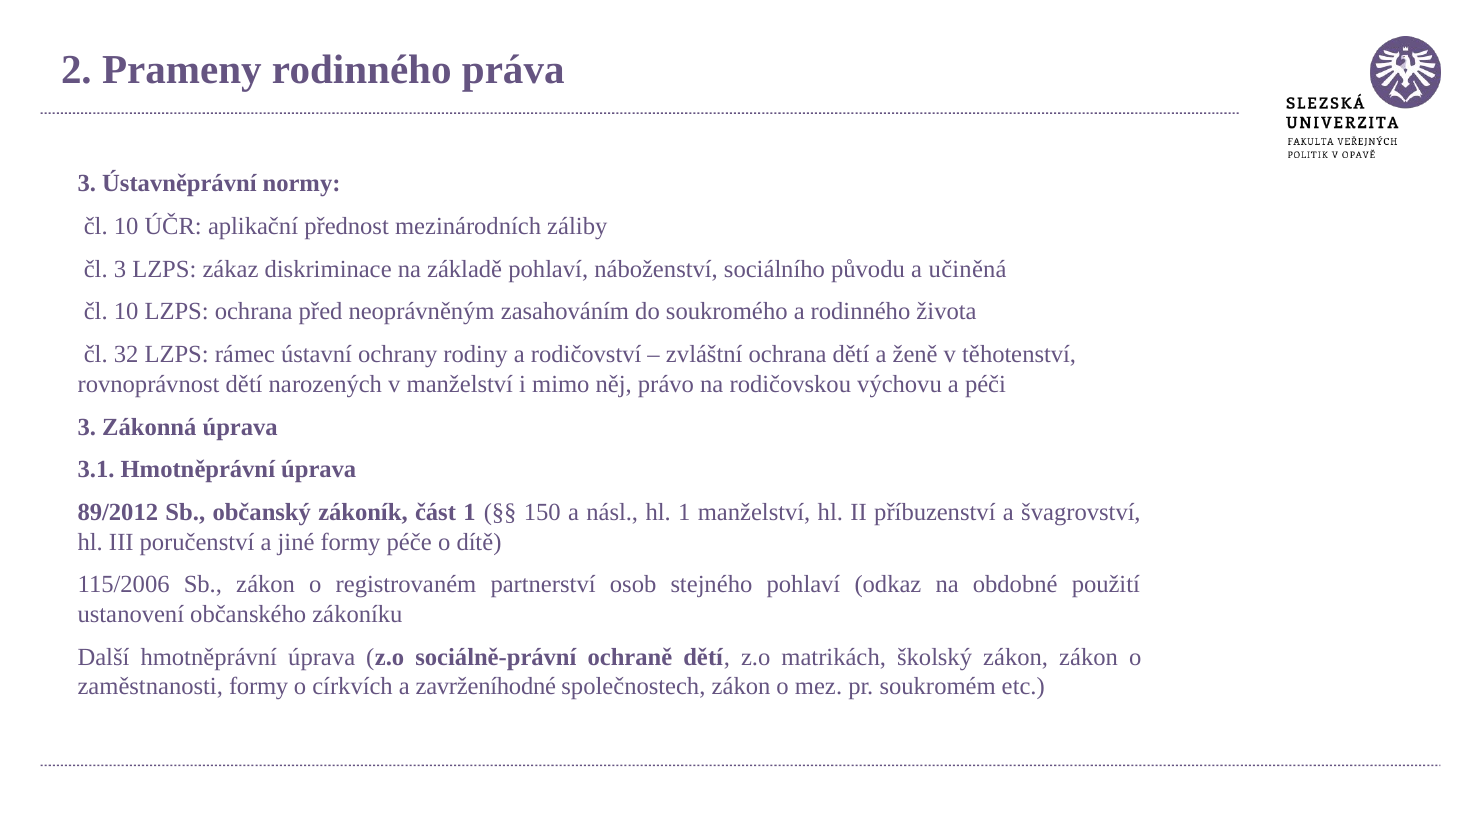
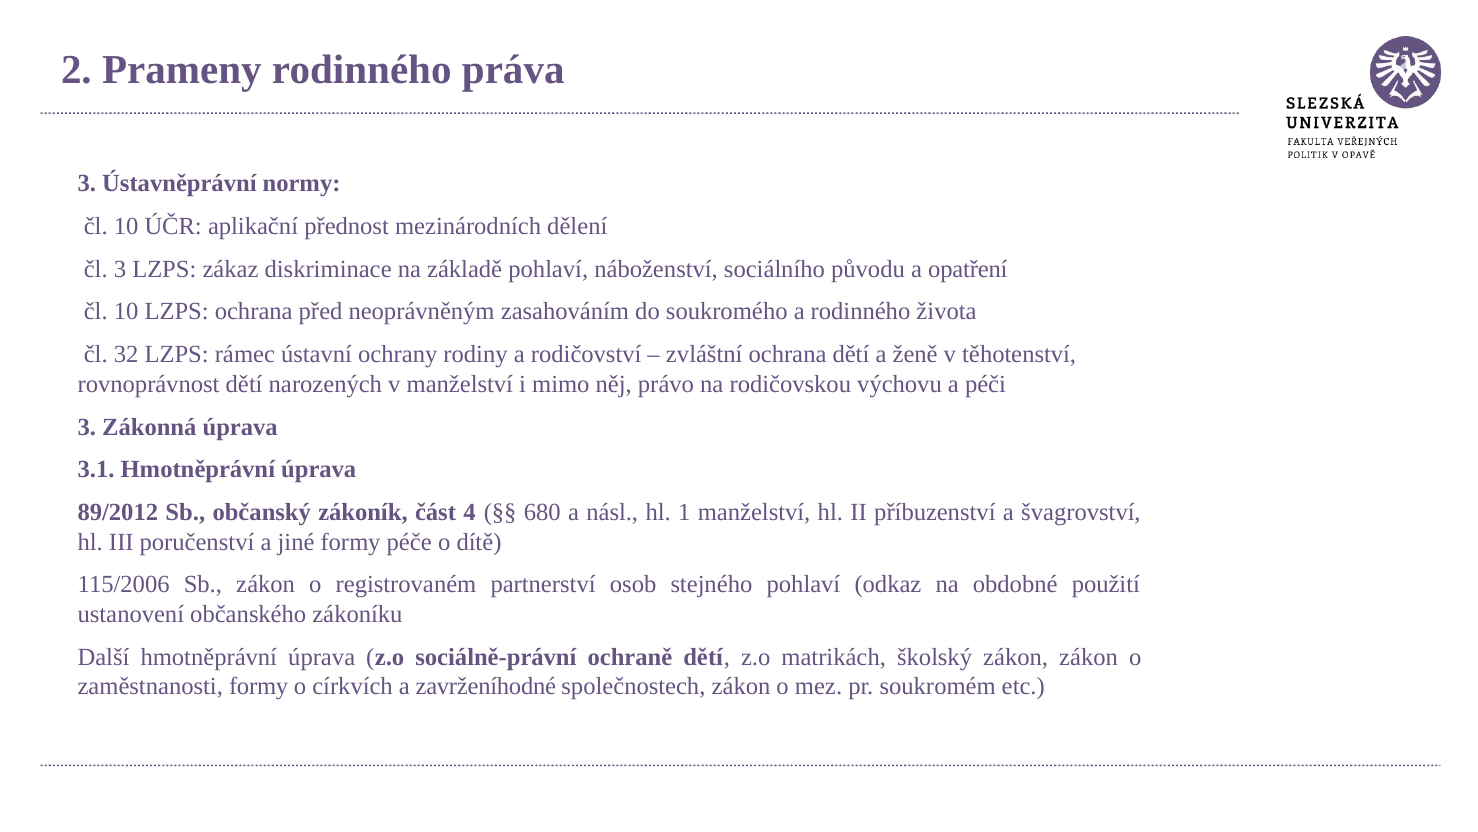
záliby: záliby -> dělení
učiněná: učiněná -> opatření
část 1: 1 -> 4
150: 150 -> 680
